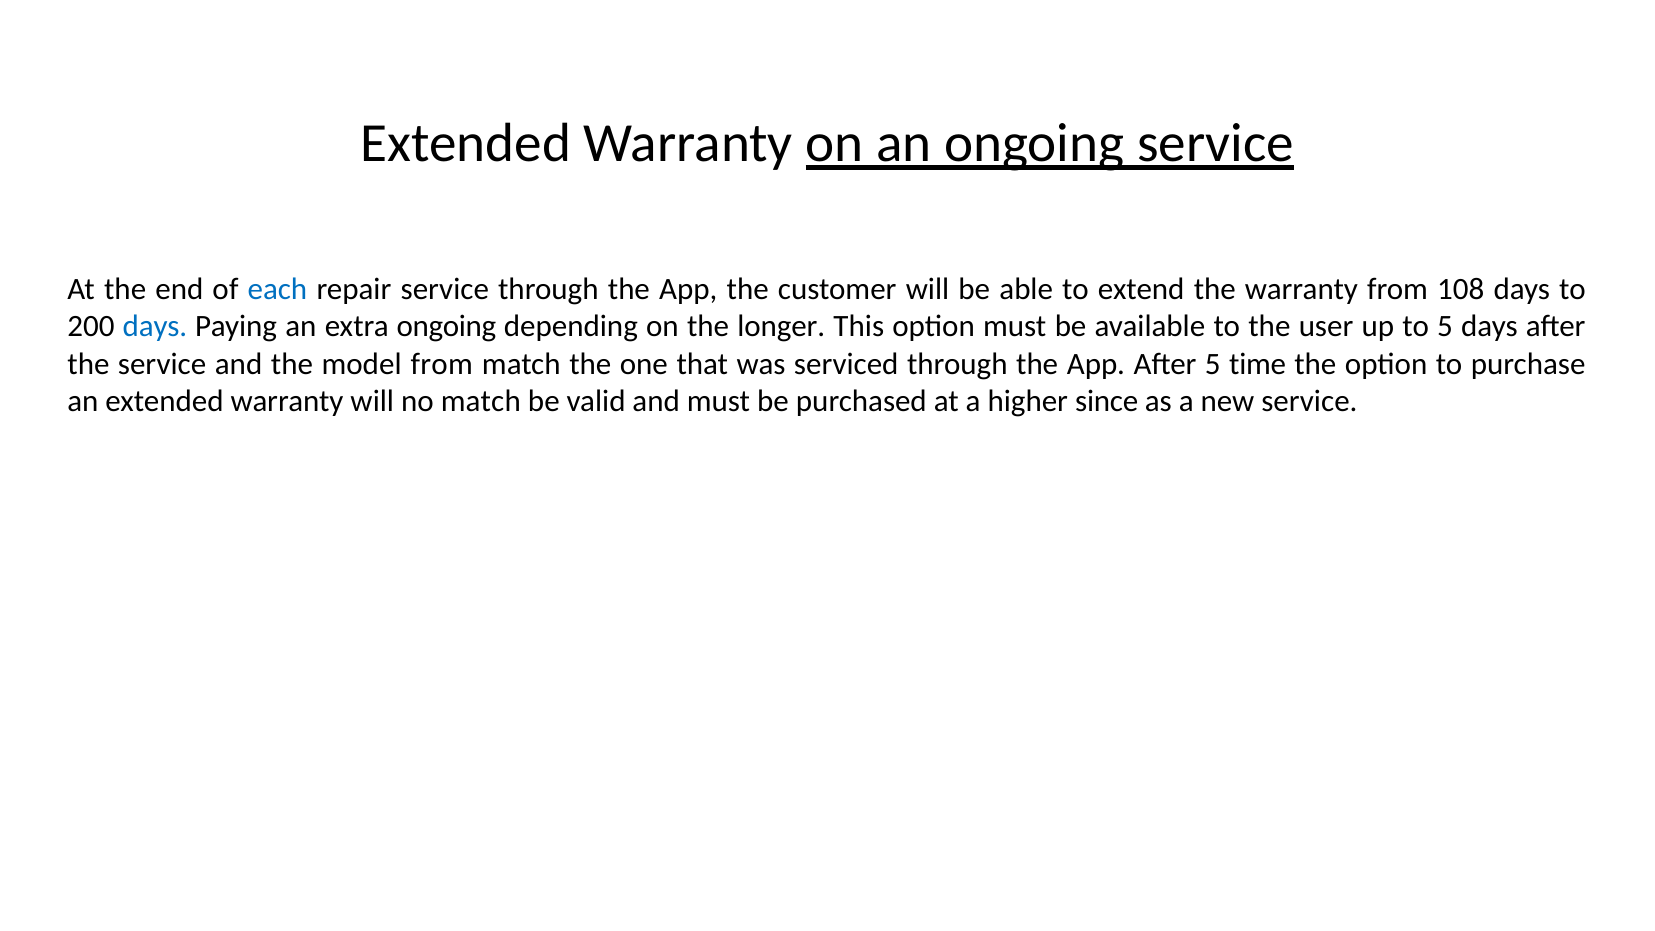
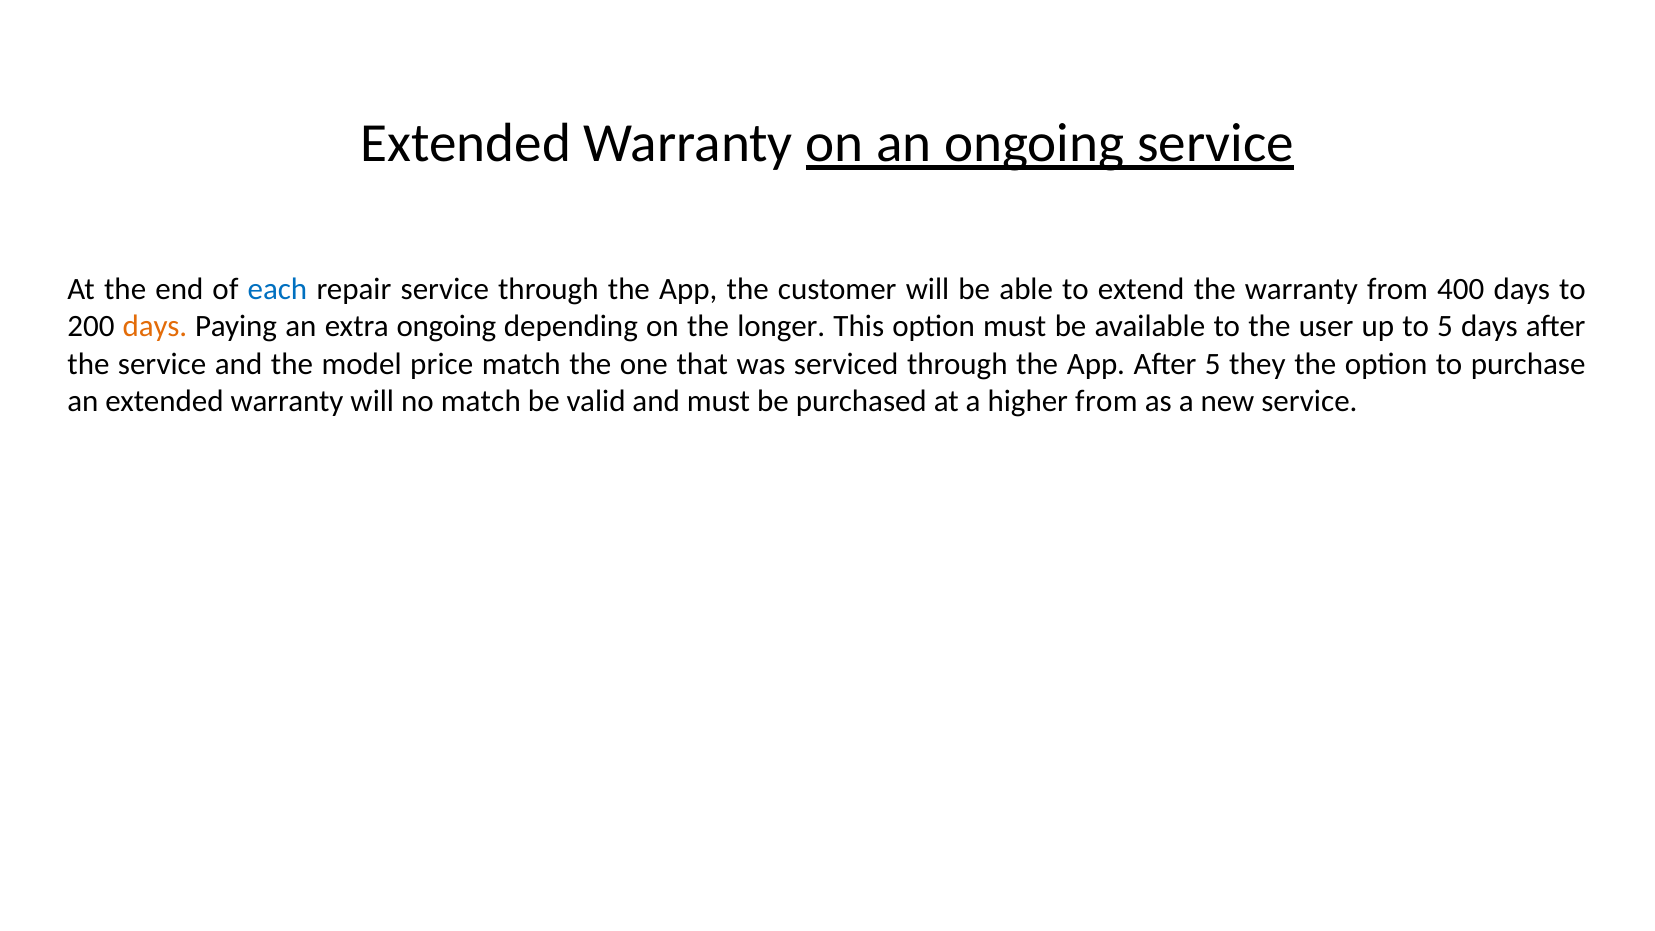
108: 108 -> 400
days at (155, 327) colour: blue -> orange
model from: from -> price
time: time -> they
higher since: since -> from
